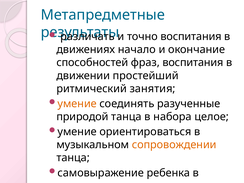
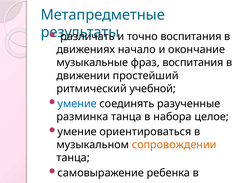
способностей: способностей -> музыкальные
занятия: занятия -> учебной
умение at (77, 104) colour: orange -> blue
природой: природой -> разминка
